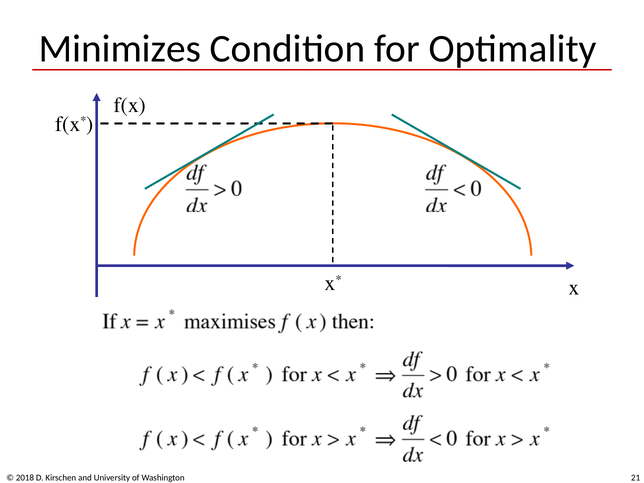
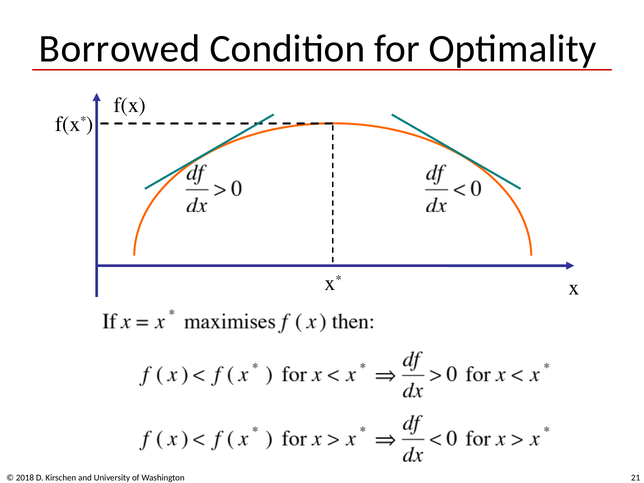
Minimizes: Minimizes -> Borrowed
